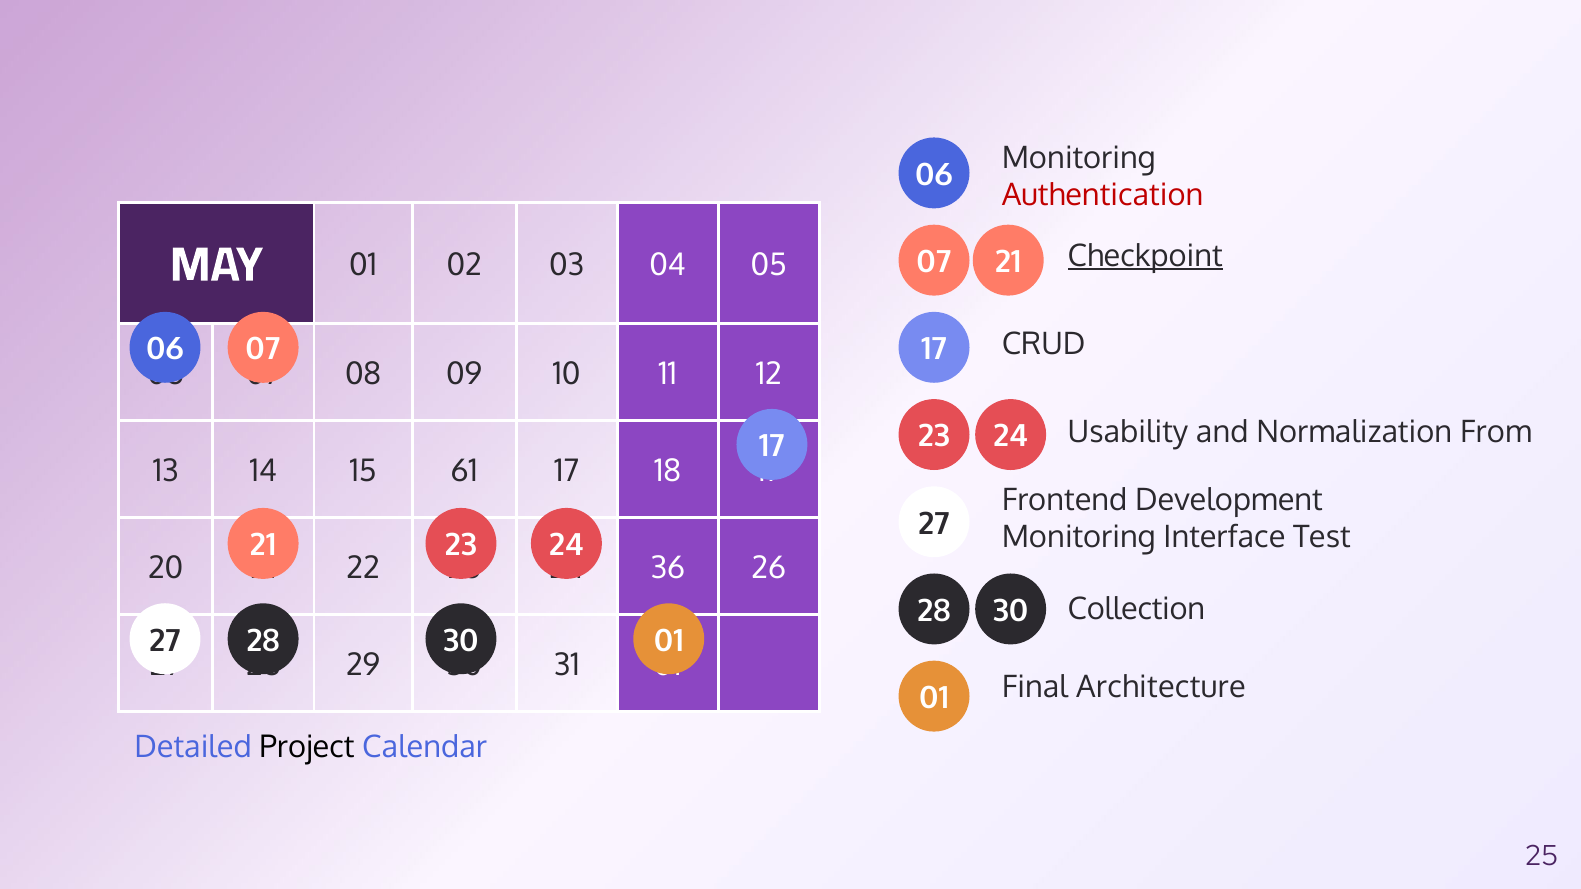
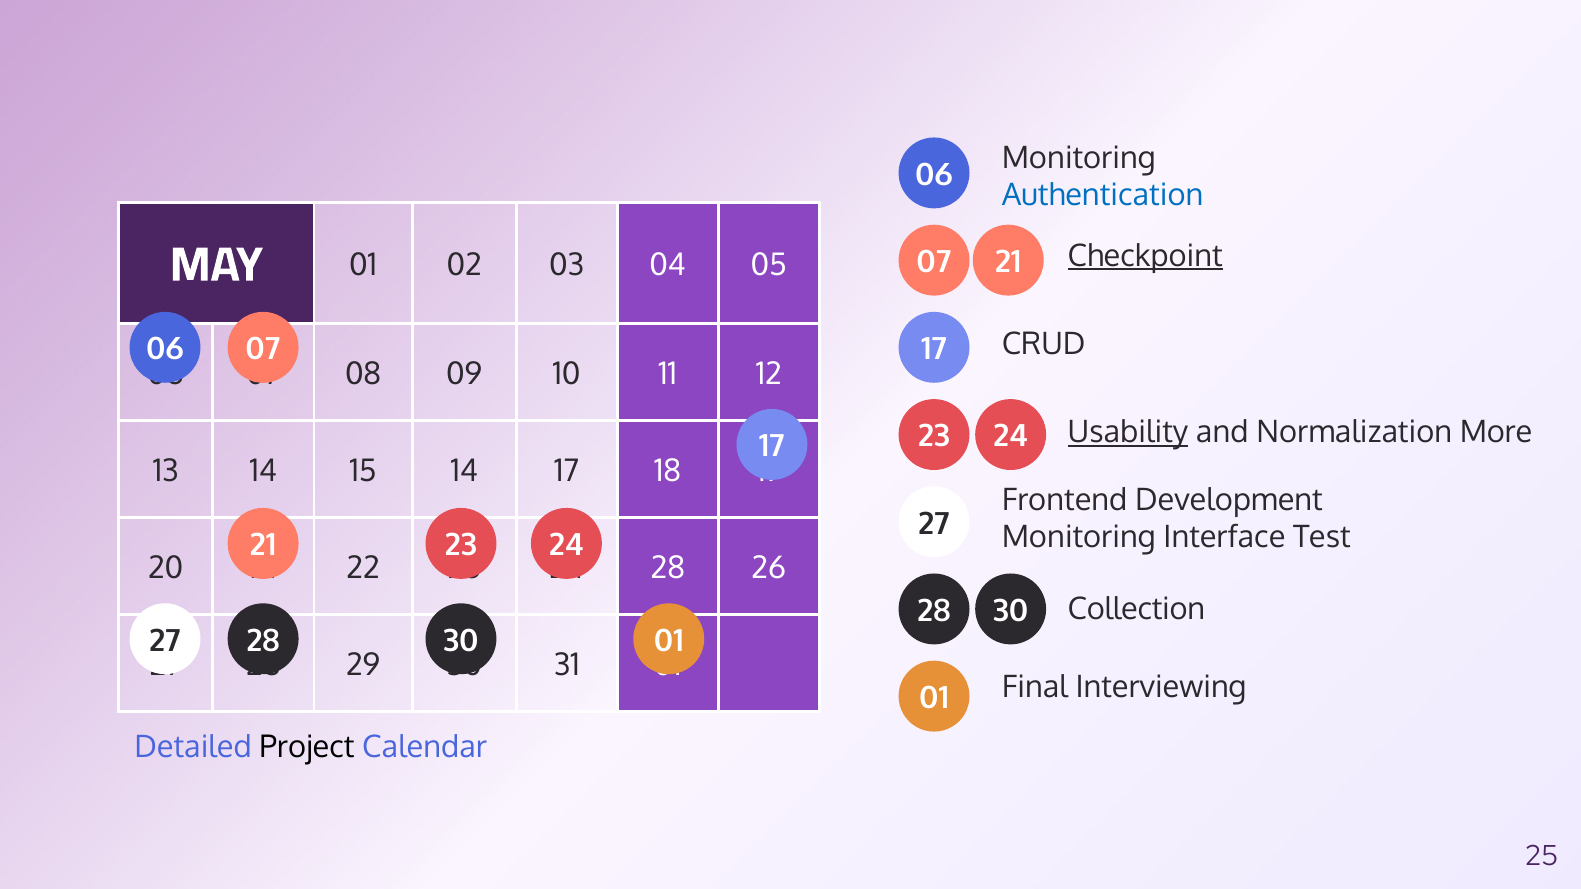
Authentication colour: red -> blue
Usability underline: none -> present
From: From -> More
15 61: 61 -> 14
36 at (668, 568): 36 -> 28
Architecture: Architecture -> Interviewing
